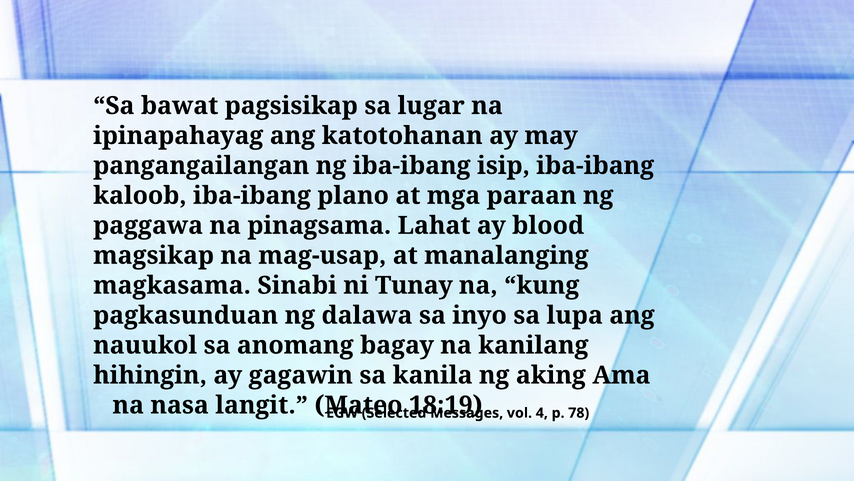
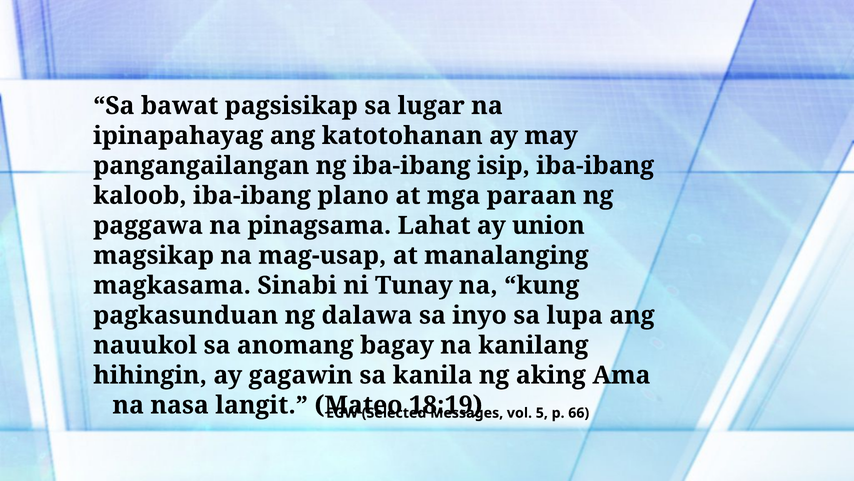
blood: blood -> union
4: 4 -> 5
78: 78 -> 66
